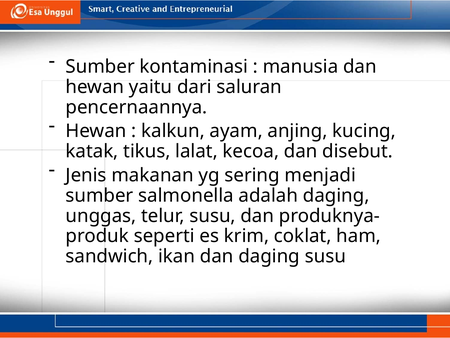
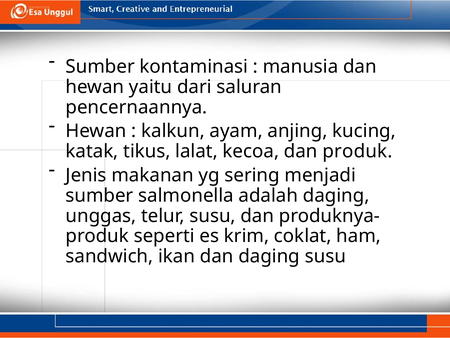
dan disebut: disebut -> produk
